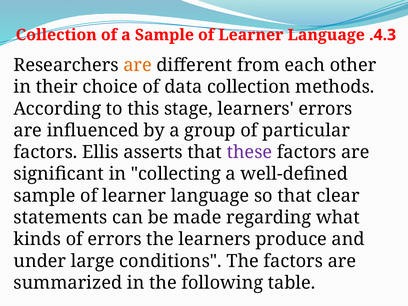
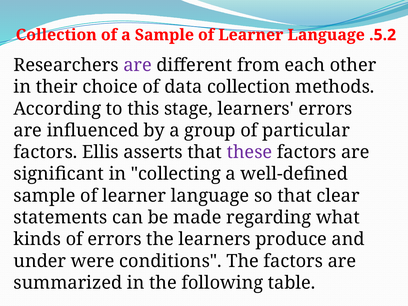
4.3: 4.3 -> 5.2
are at (138, 65) colour: orange -> purple
large: large -> were
